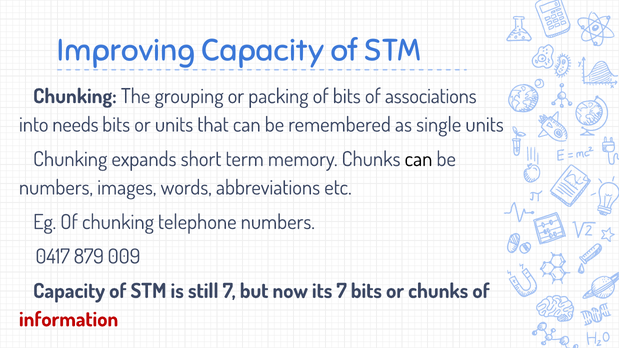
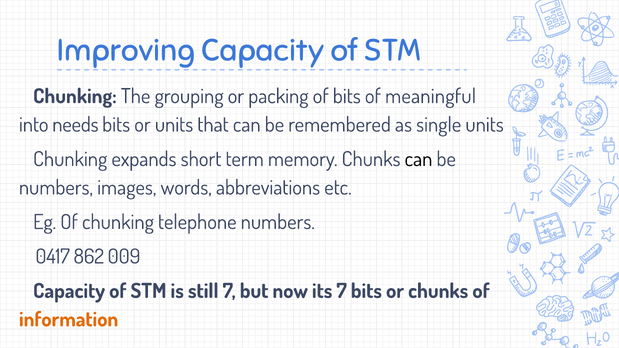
associations: associations -> meaningful
879: 879 -> 862
information colour: red -> orange
